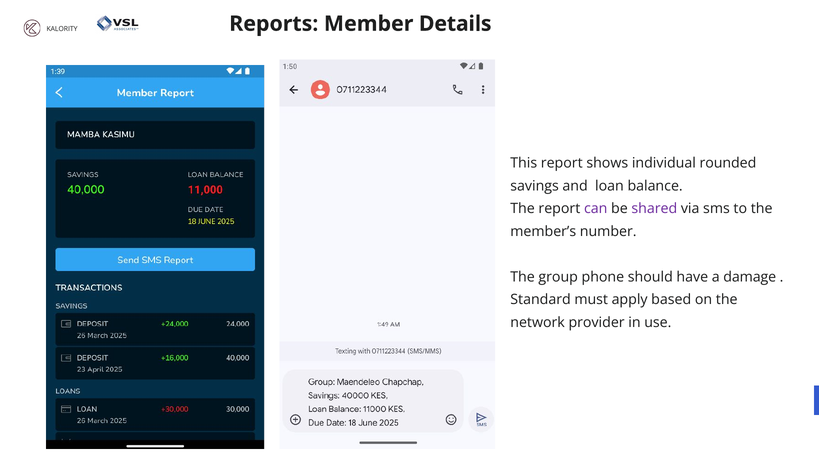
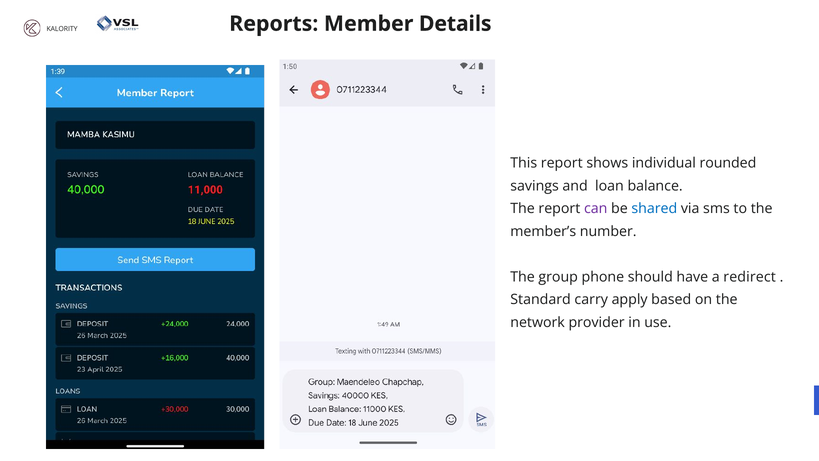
shared colour: purple -> blue
damage: damage -> redirect
must: must -> carry
